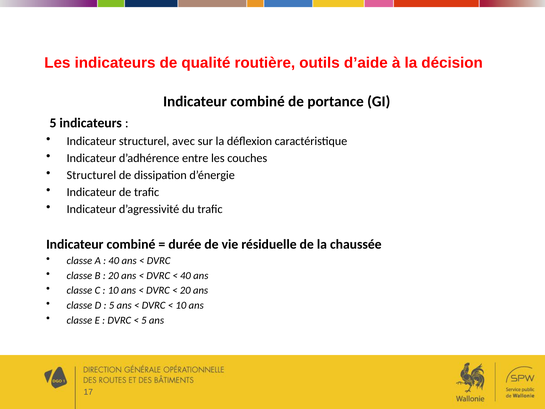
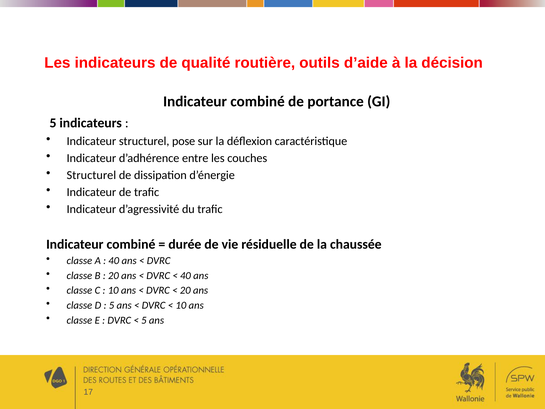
avec: avec -> pose
